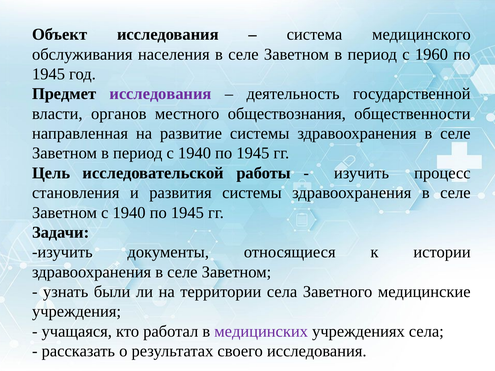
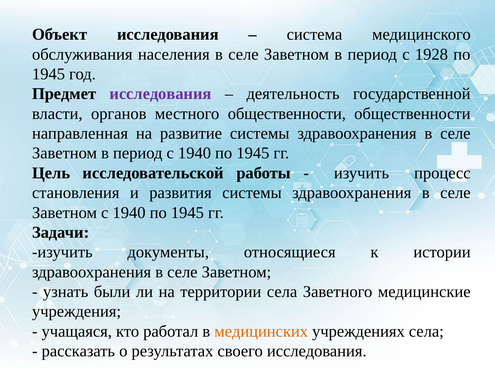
1960: 1960 -> 1928
местного обществознания: обществознания -> общественности
медицинских colour: purple -> orange
